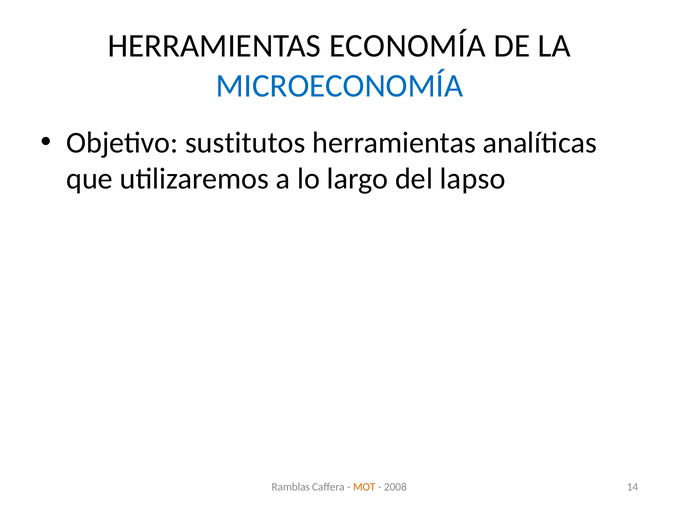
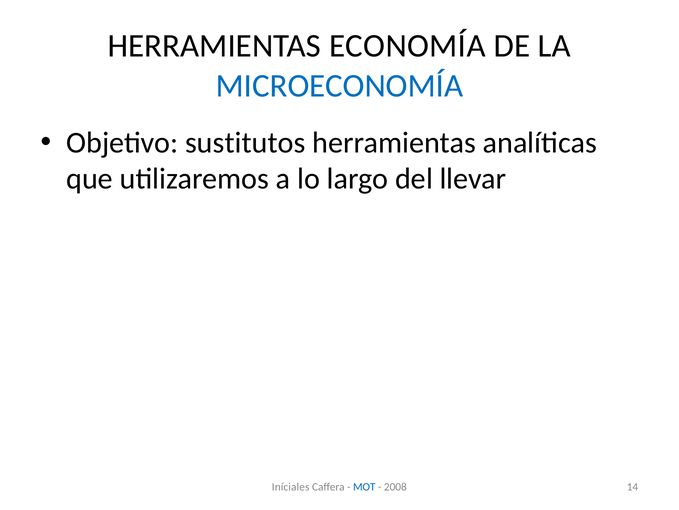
lapso: lapso -> llevar
Ramblas: Ramblas -> Iníciales
MOT colour: orange -> blue
